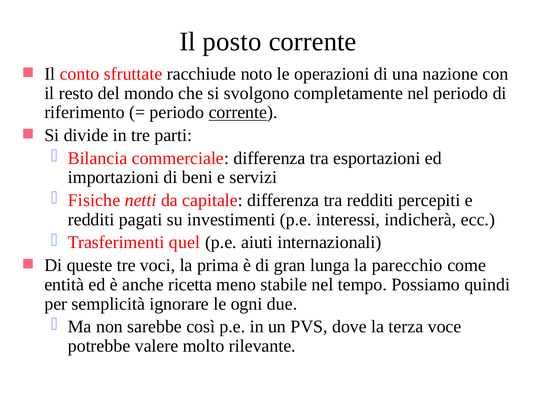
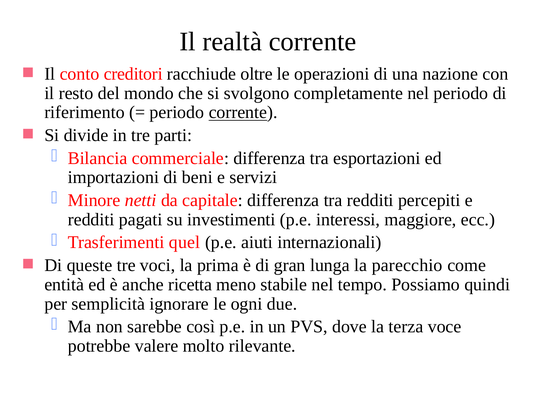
posto: posto -> realtà
sfruttate: sfruttate -> creditori
noto: noto -> oltre
Fisiche: Fisiche -> Minore
indicherà: indicherà -> maggiore
